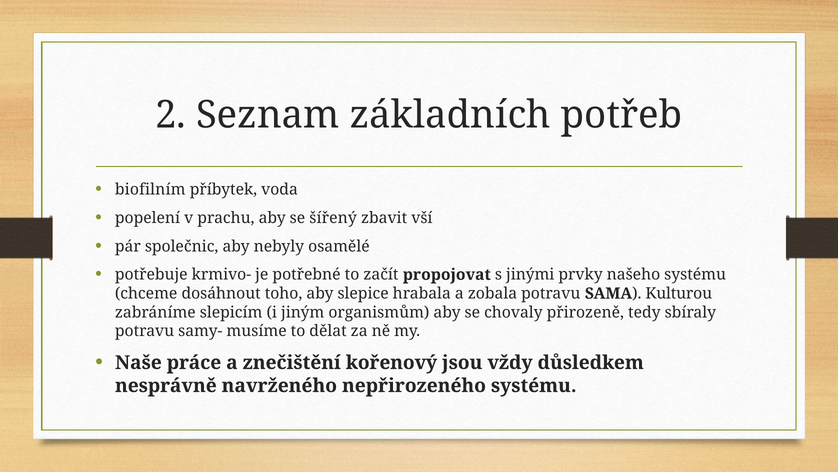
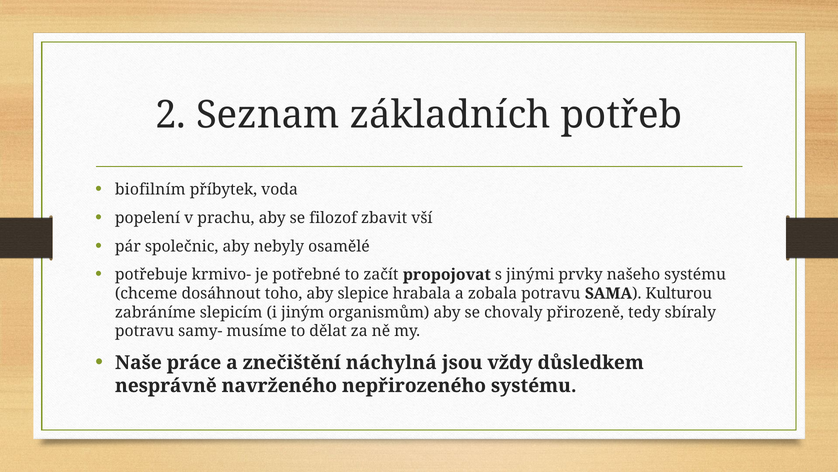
šířený: šířený -> filozof
kořenový: kořenový -> náchylná
